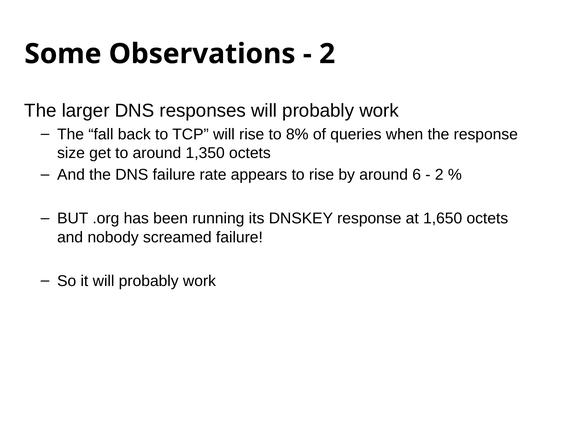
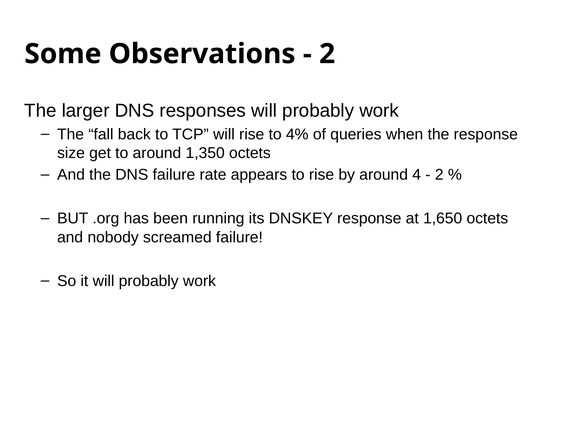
8%: 8% -> 4%
6: 6 -> 4
